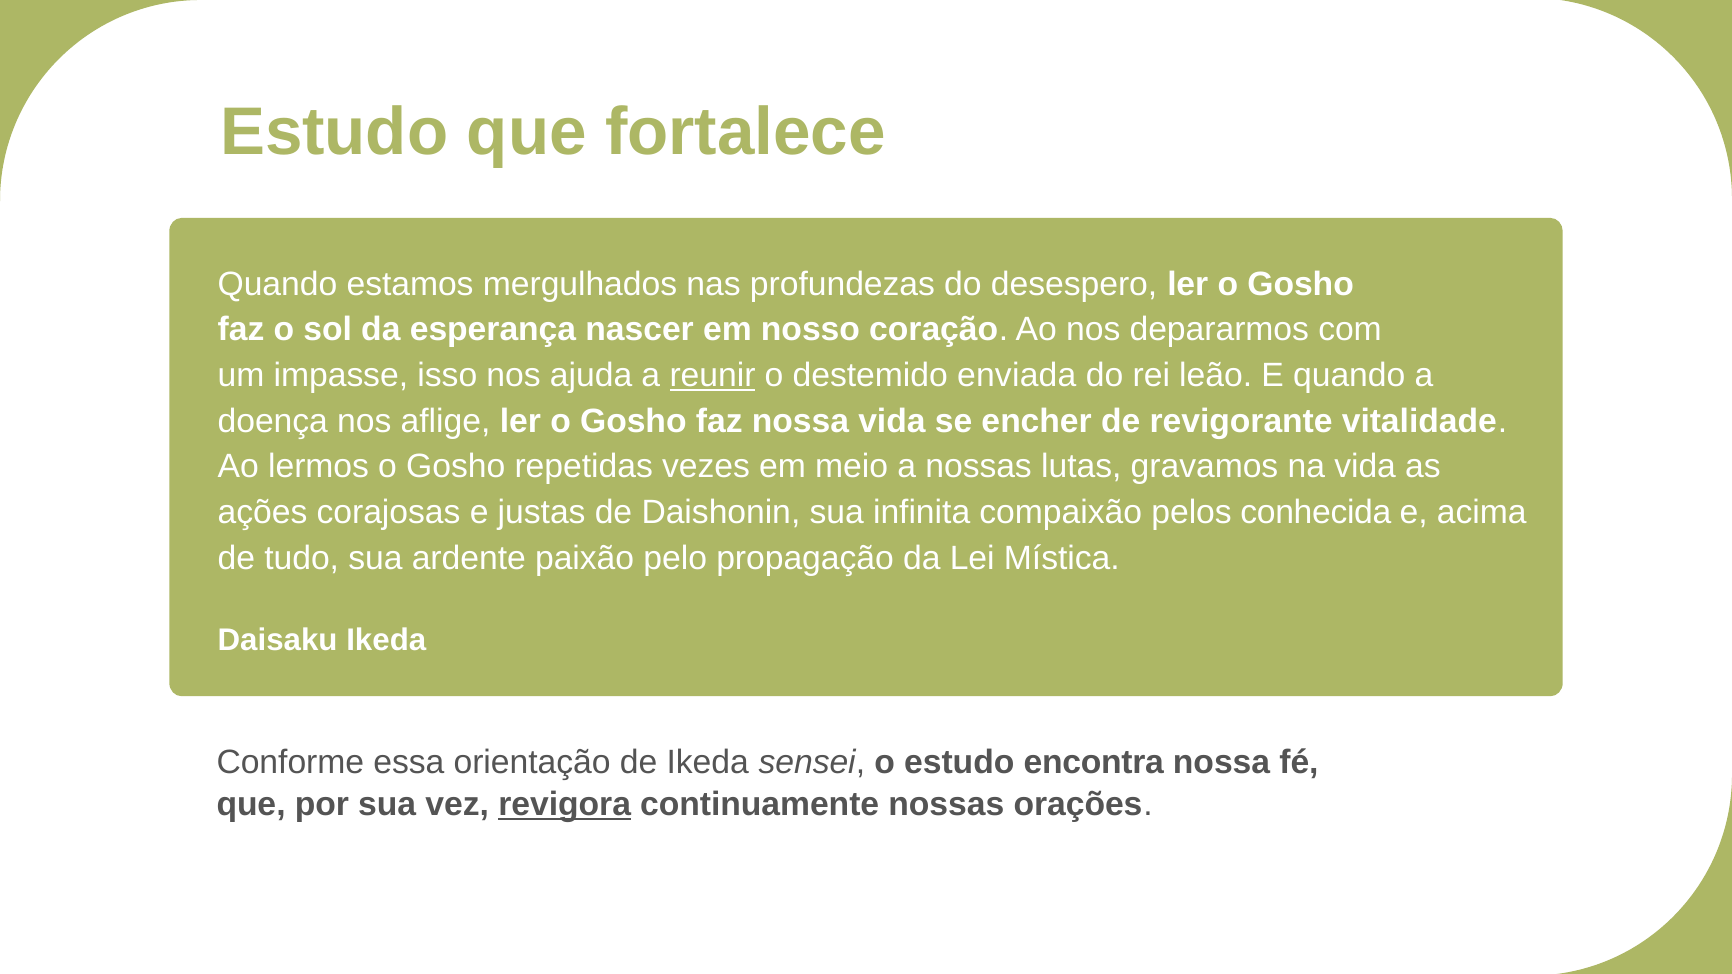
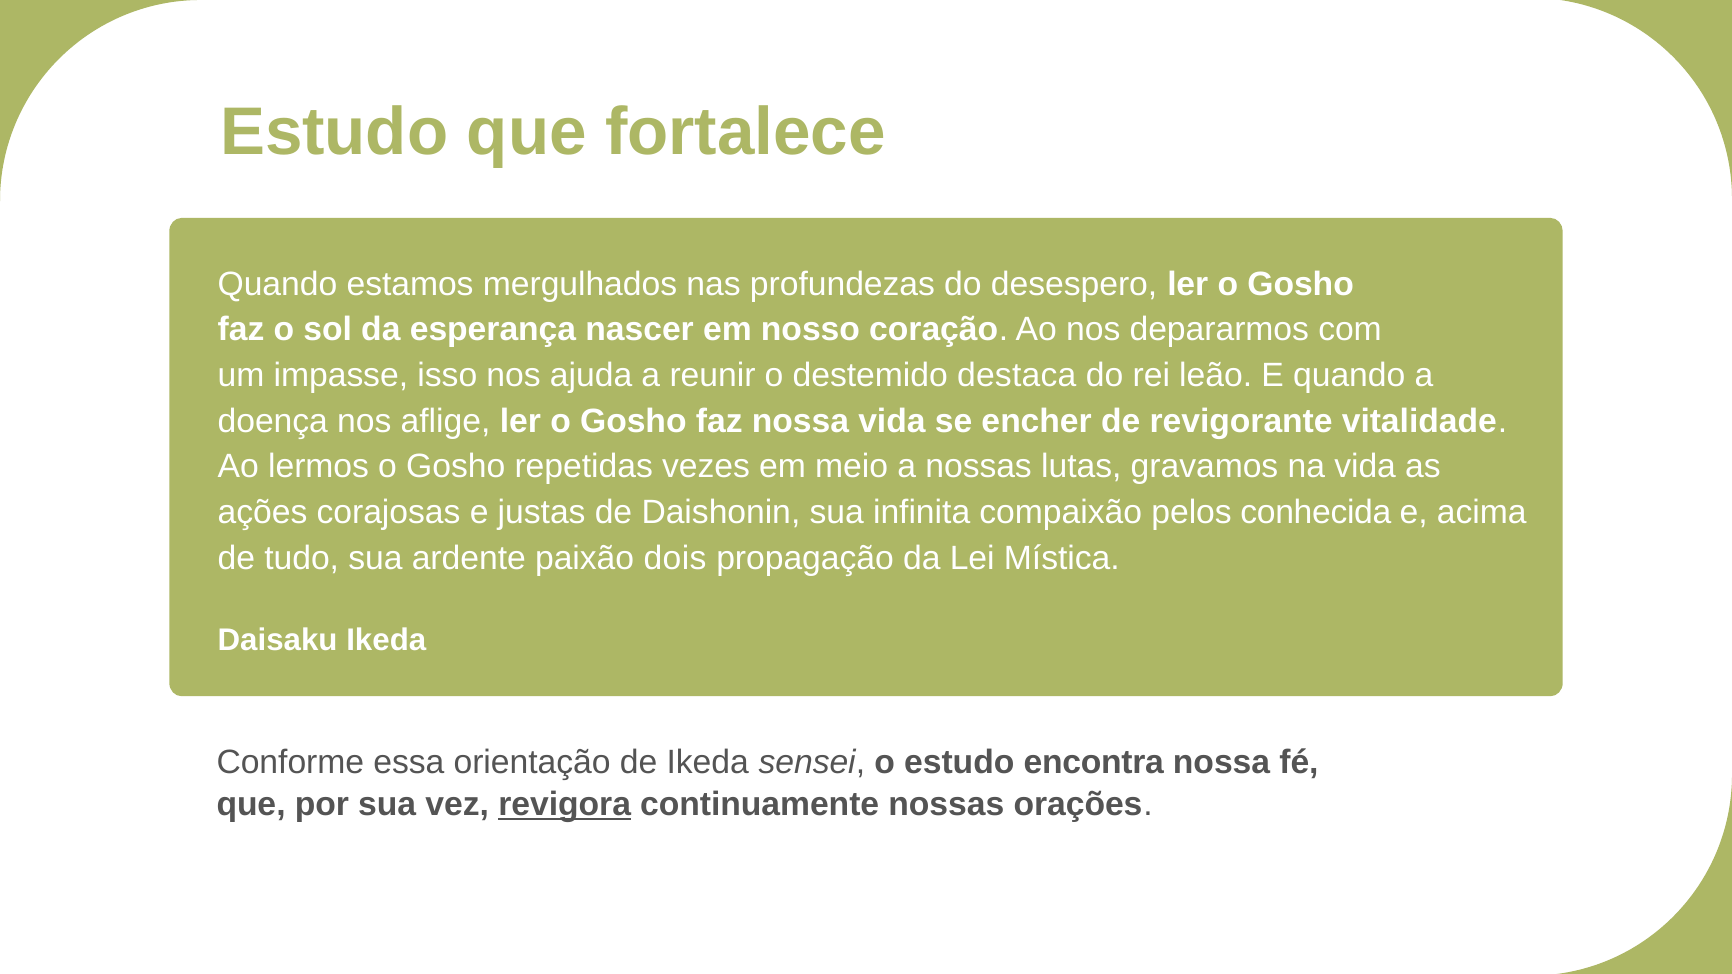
reunir underline: present -> none
enviada: enviada -> destaca
pelo: pelo -> dois
